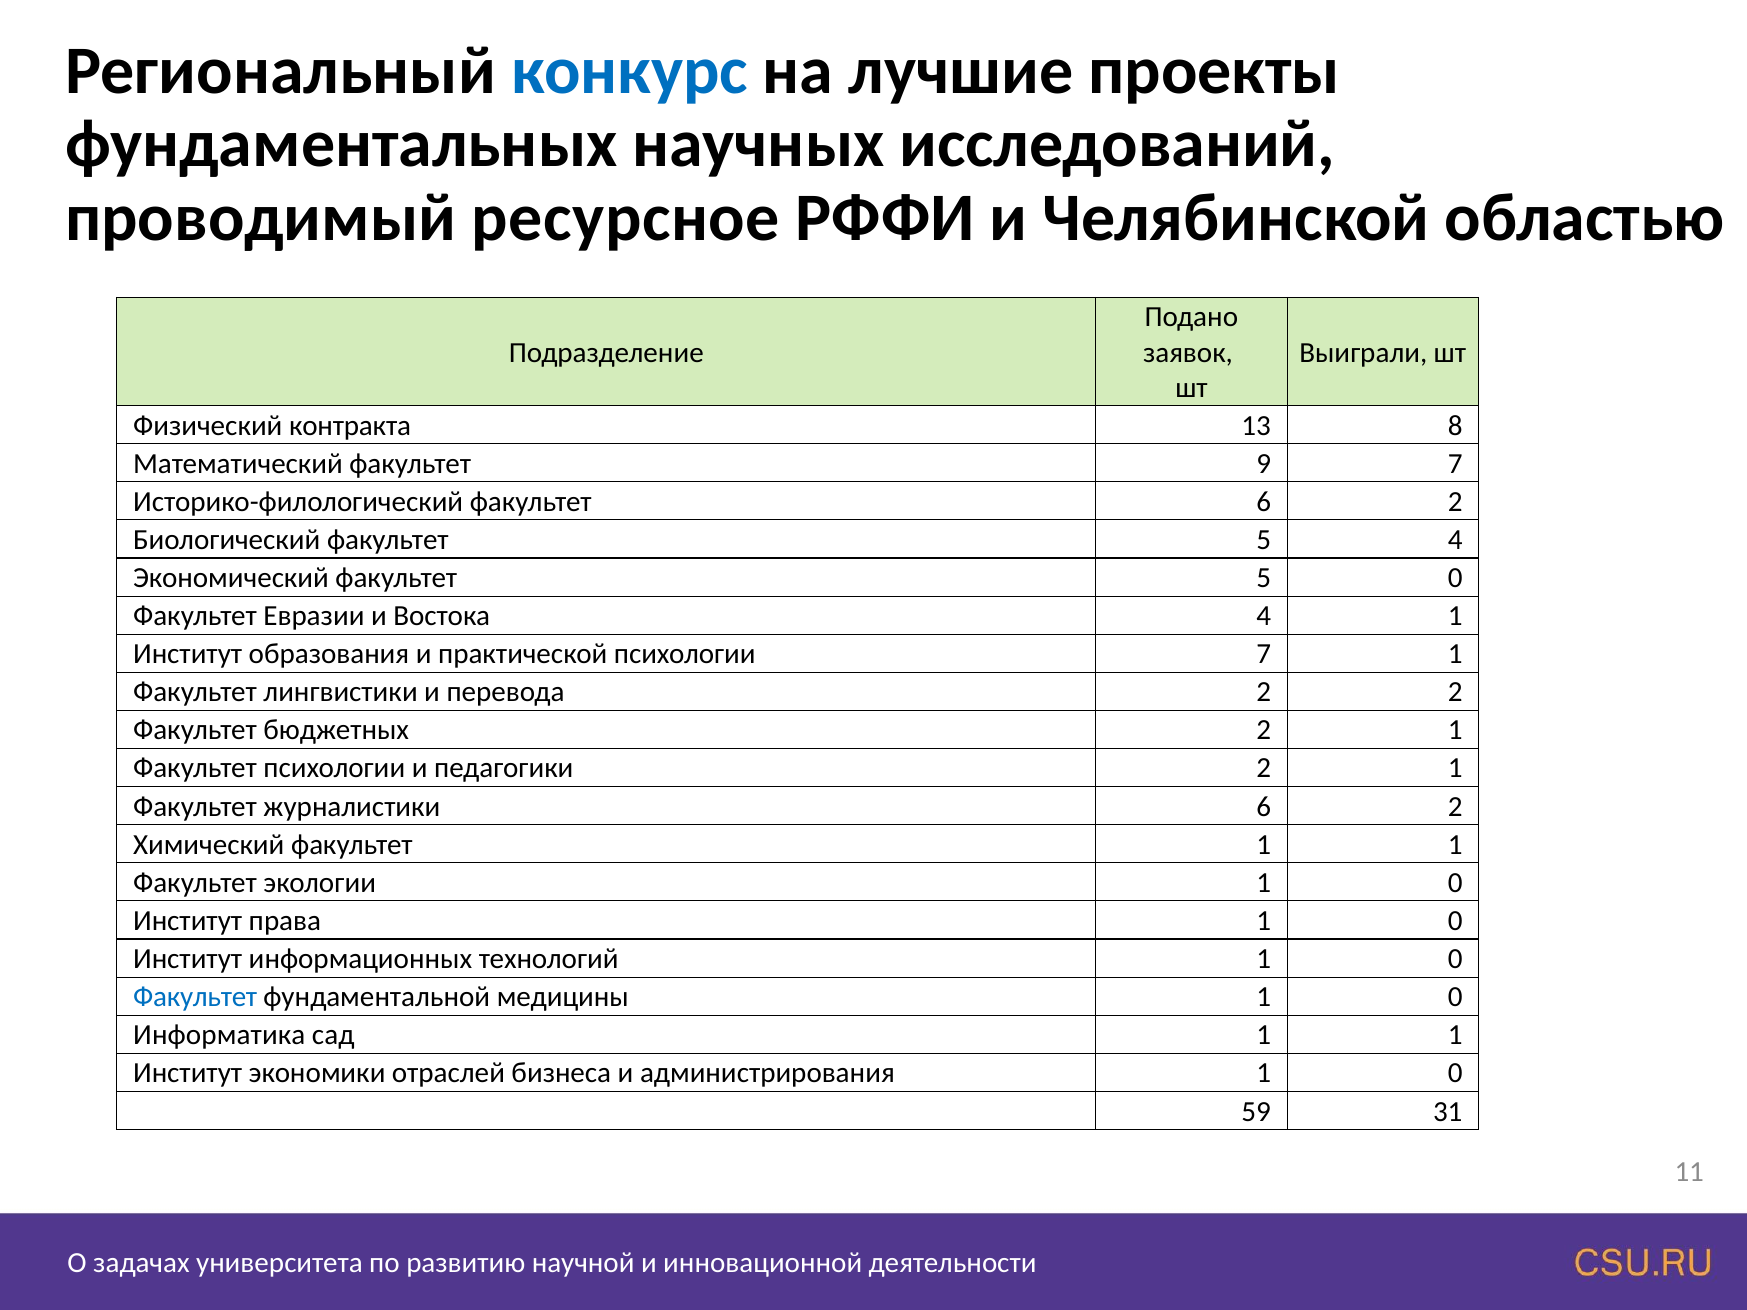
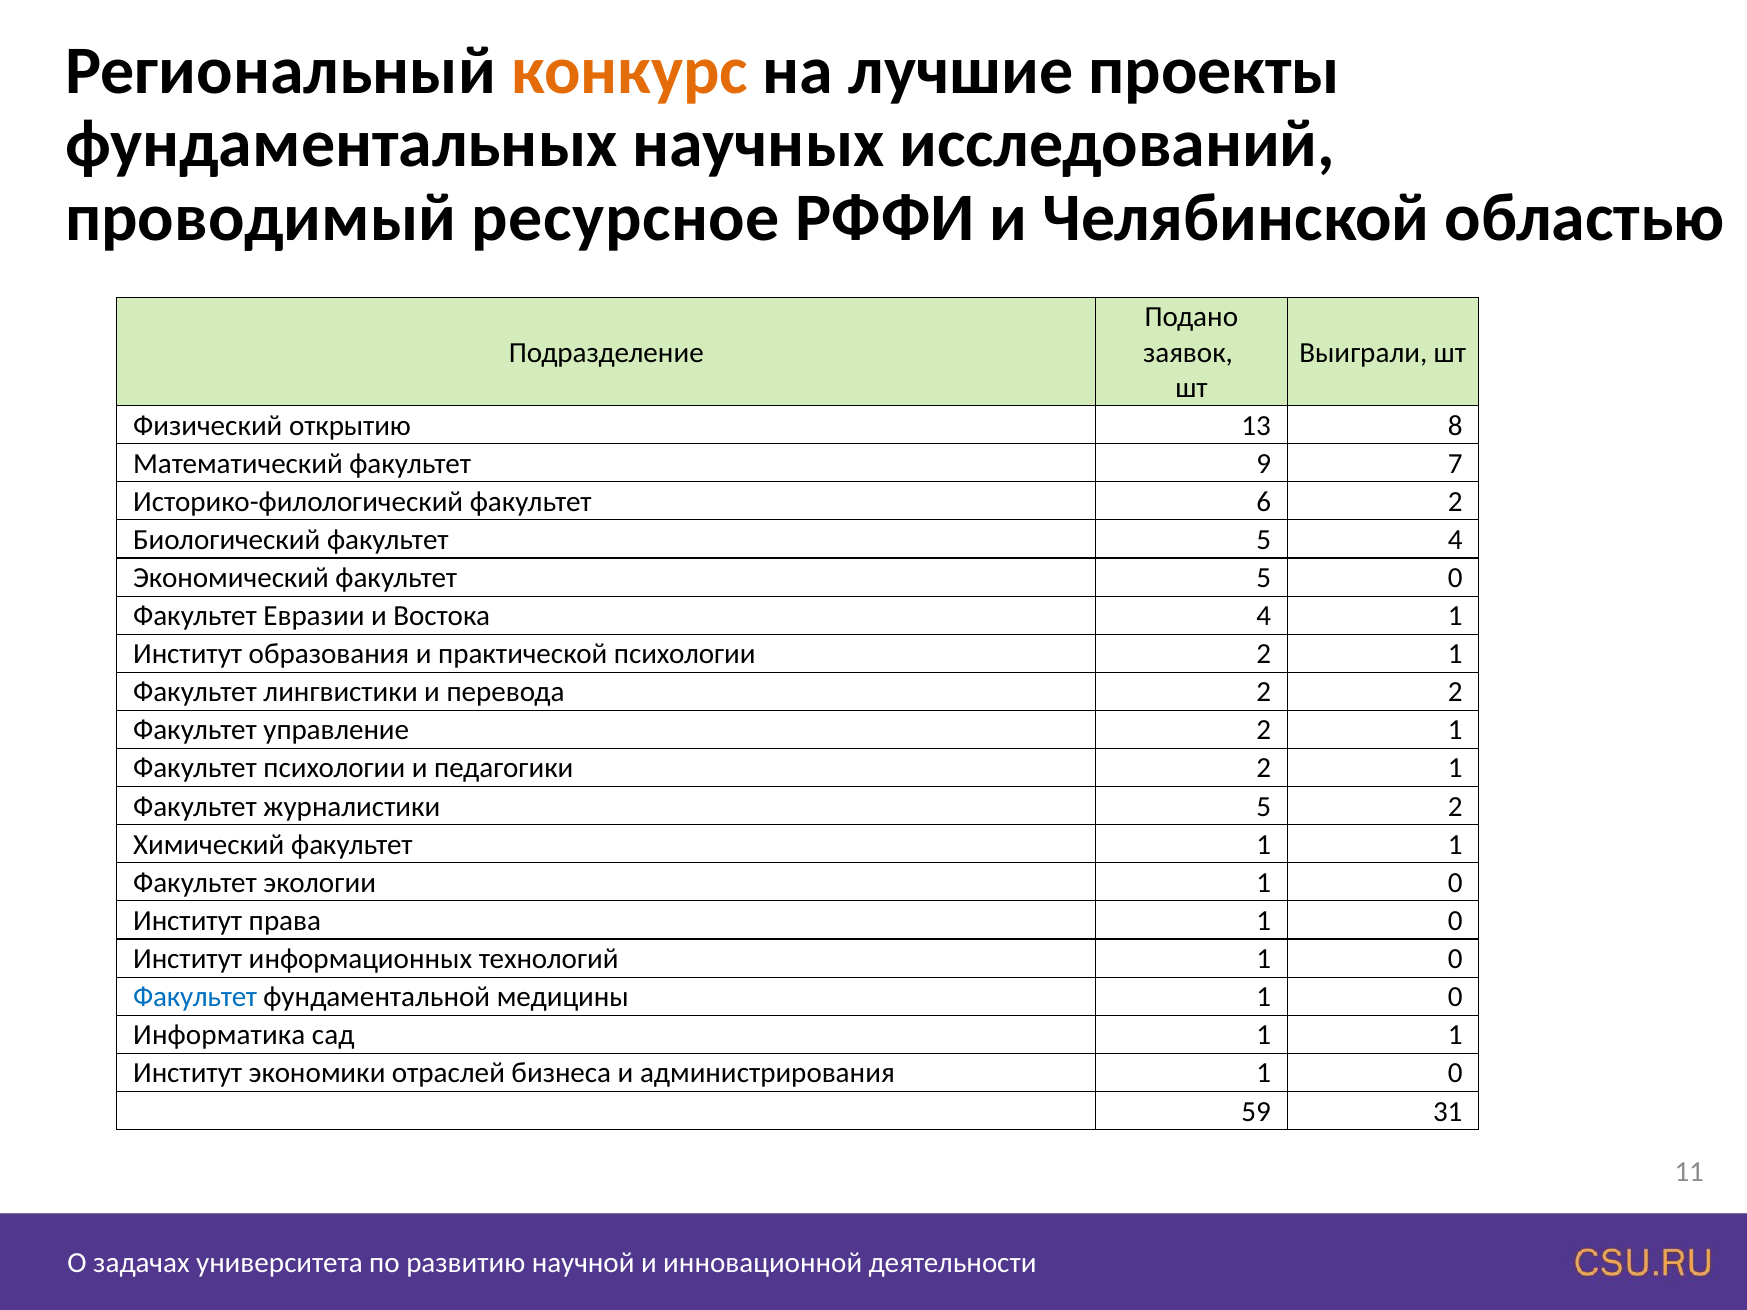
конкурс colour: blue -> orange
контракта: контракта -> открытию
психологии 7: 7 -> 2
бюджетных: бюджетных -> управление
журналистики 6: 6 -> 5
